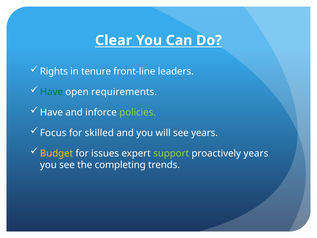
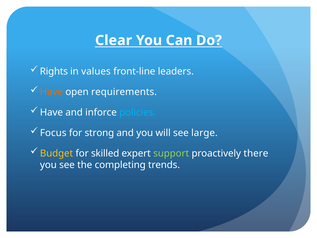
tenure: tenure -> values
Have at (51, 92) colour: green -> orange
policies colour: light green -> light blue
skilled: skilled -> strong
see years: years -> large
issues: issues -> skilled
proactively years: years -> there
